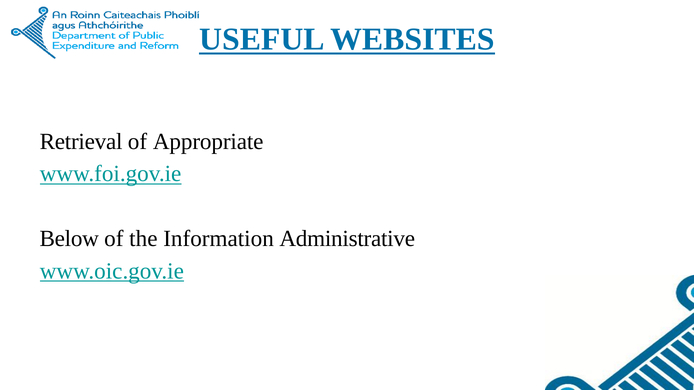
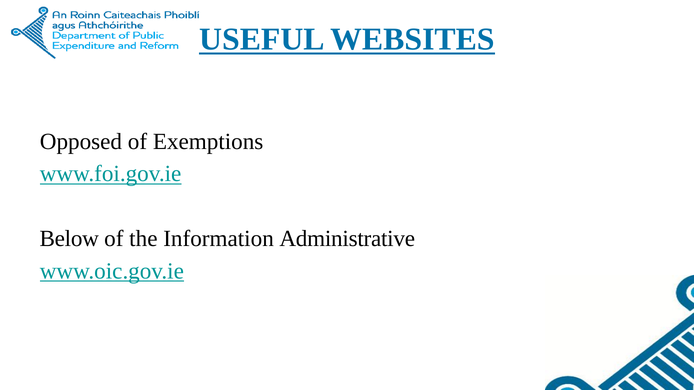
Retrieval: Retrieval -> Opposed
Appropriate: Appropriate -> Exemptions
